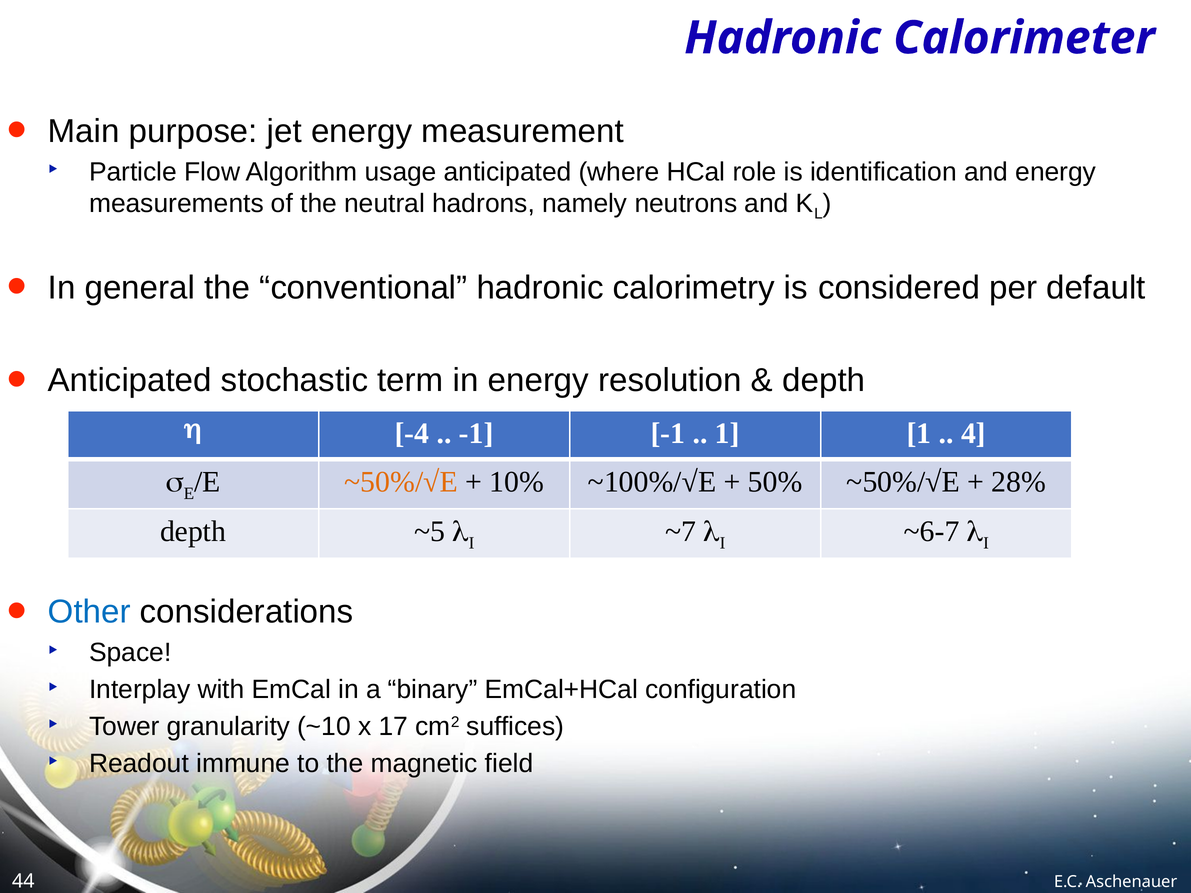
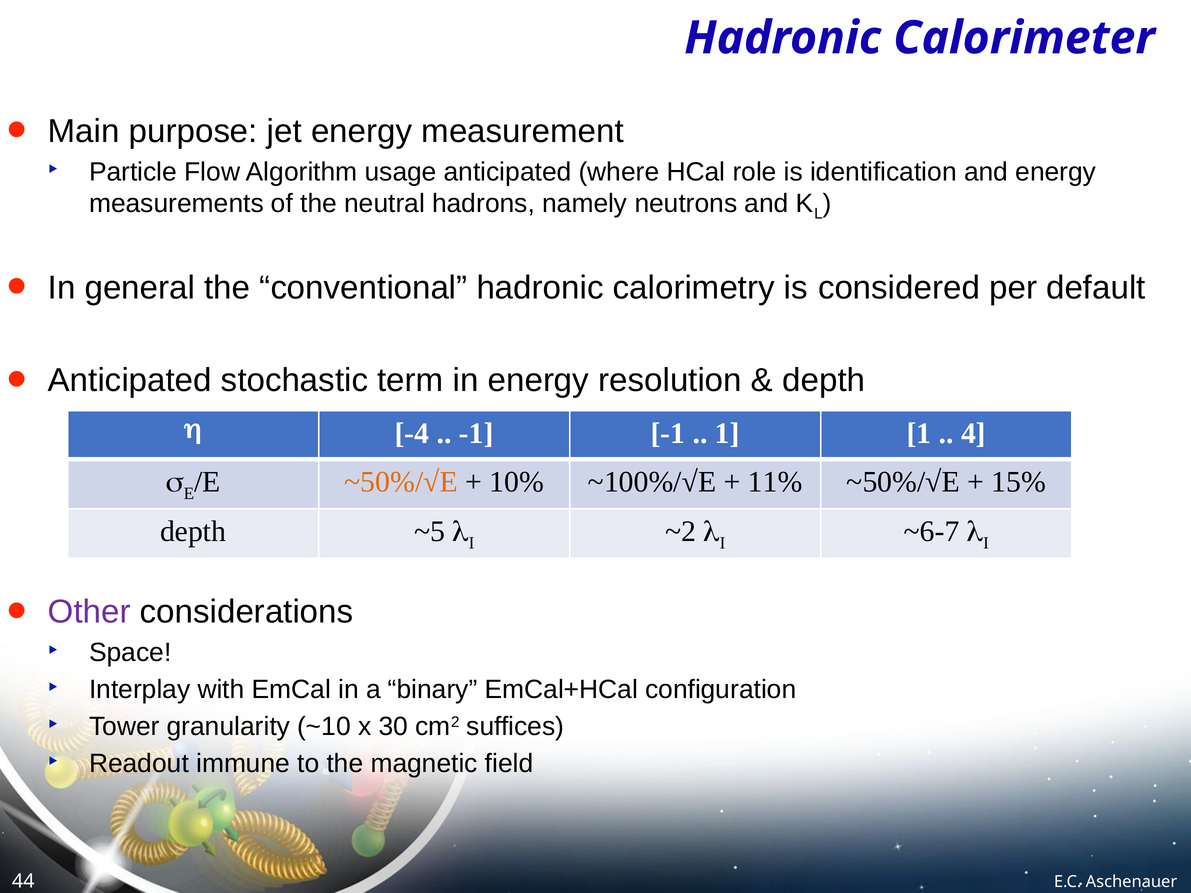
50%: 50% -> 11%
28%: 28% -> 15%
~7: ~7 -> ~2
Other colour: blue -> purple
17: 17 -> 30
